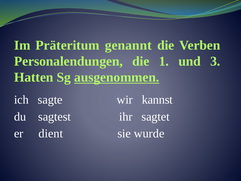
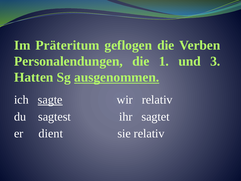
genannt: genannt -> geflogen
sagte underline: none -> present
wir kannst: kannst -> relativ
sie wurde: wurde -> relativ
